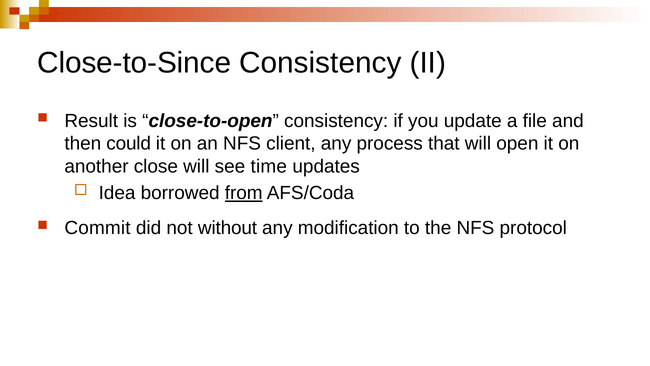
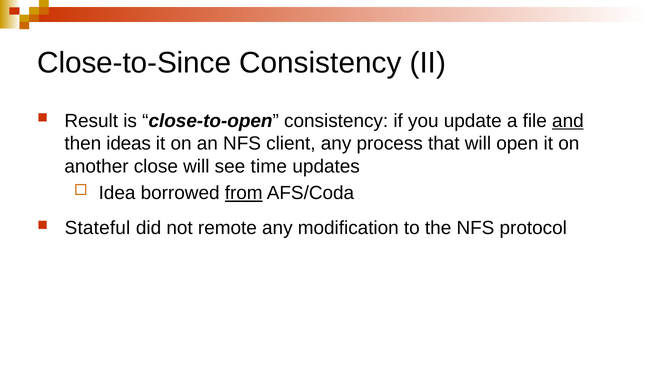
and underline: none -> present
could: could -> ideas
Commit: Commit -> Stateful
without: without -> remote
